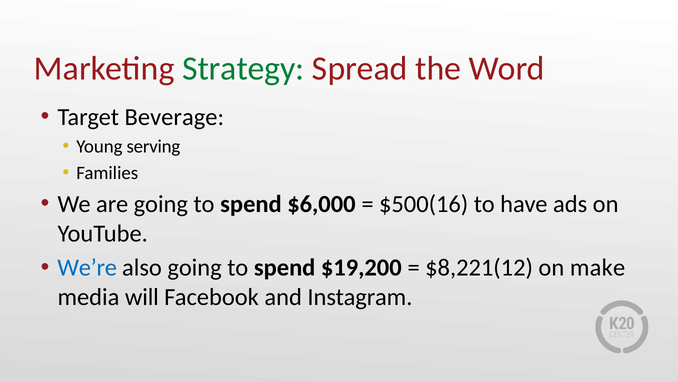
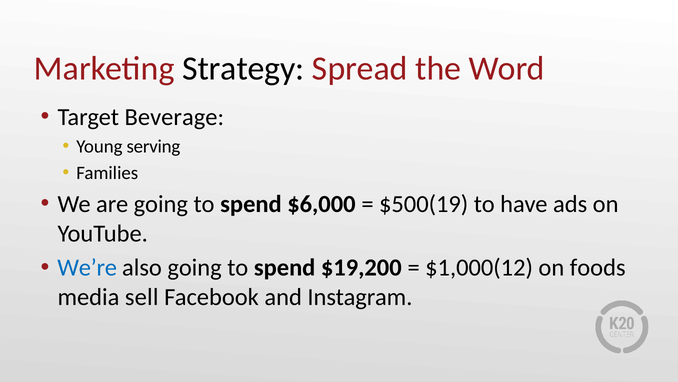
Strategy colour: green -> black
$500(16: $500(16 -> $500(19
$8,221(12: $8,221(12 -> $1,000(12
make: make -> foods
will: will -> sell
